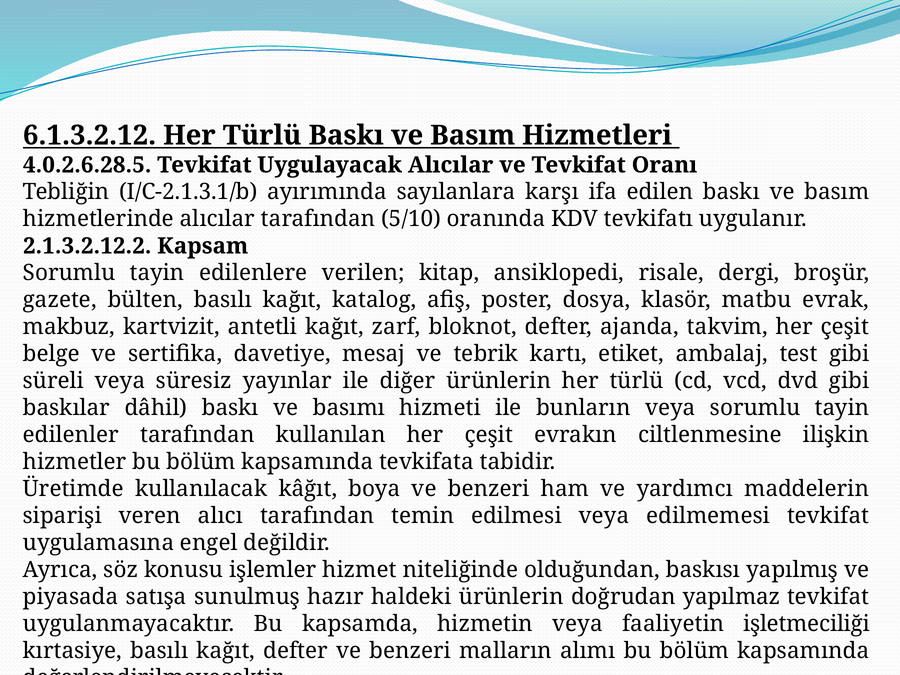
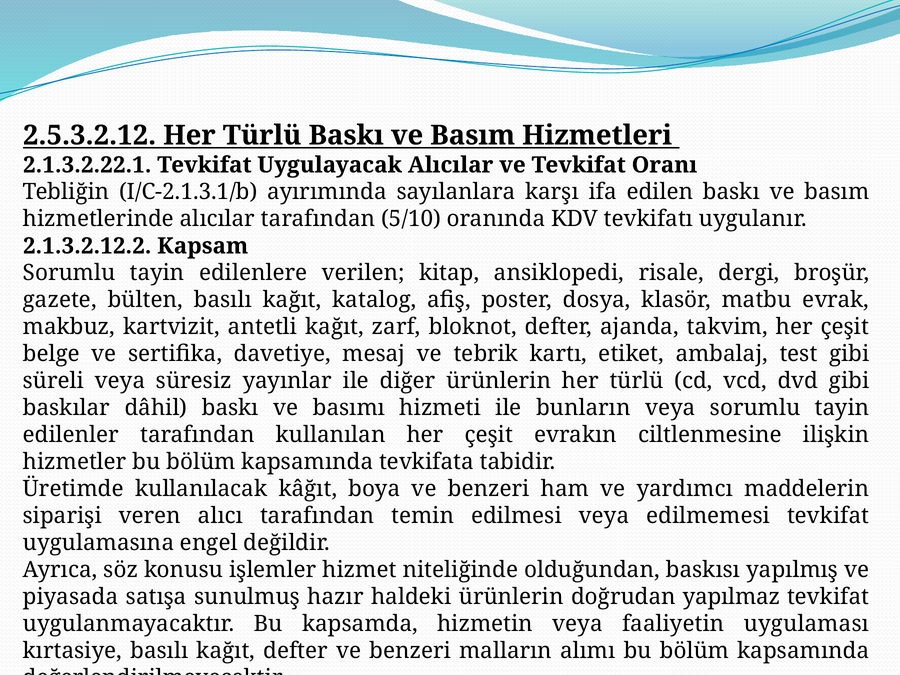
6.1.3.2.12: 6.1.3.2.12 -> 2.5.3.2.12
4.0.2.6.28.5: 4.0.2.6.28.5 -> 2.1.3.2.22.1
işletmeciliği: işletmeciliği -> uygulaması
